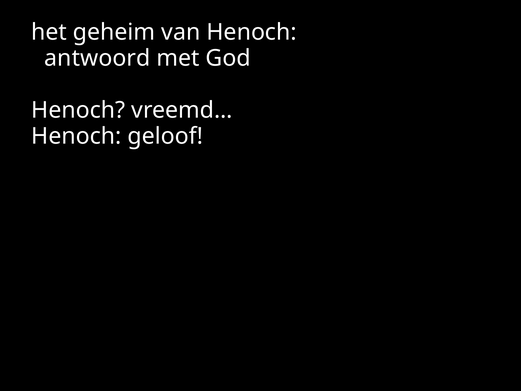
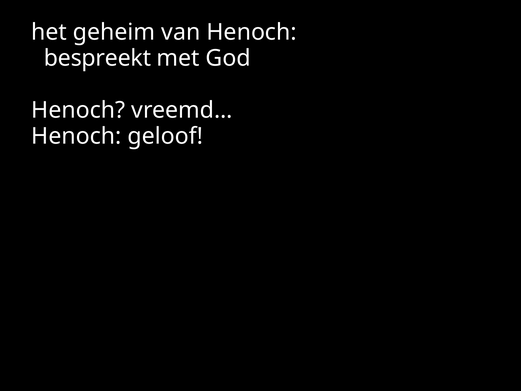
antwoord: antwoord -> bespreekt
